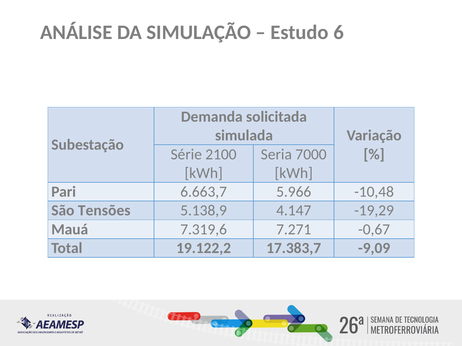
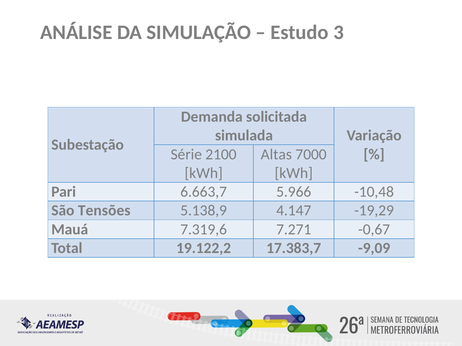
6: 6 -> 3
Seria: Seria -> Altas
